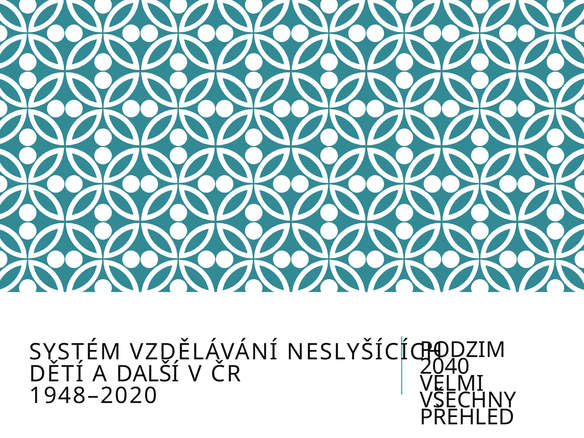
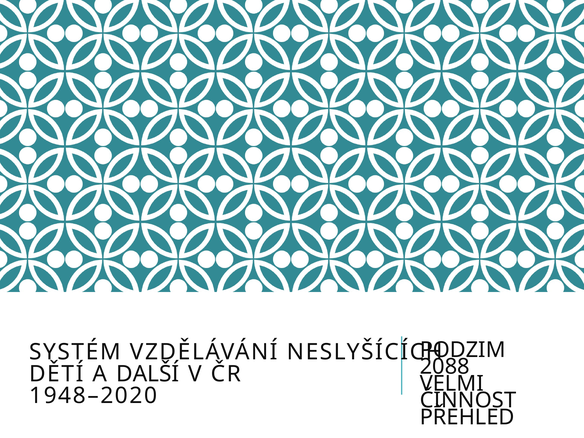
2040: 2040 -> 2088
VŠECHNY: VŠECHNY -> ČINNOST
